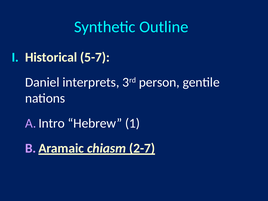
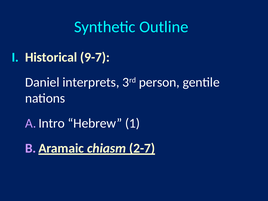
5-7: 5-7 -> 9-7
